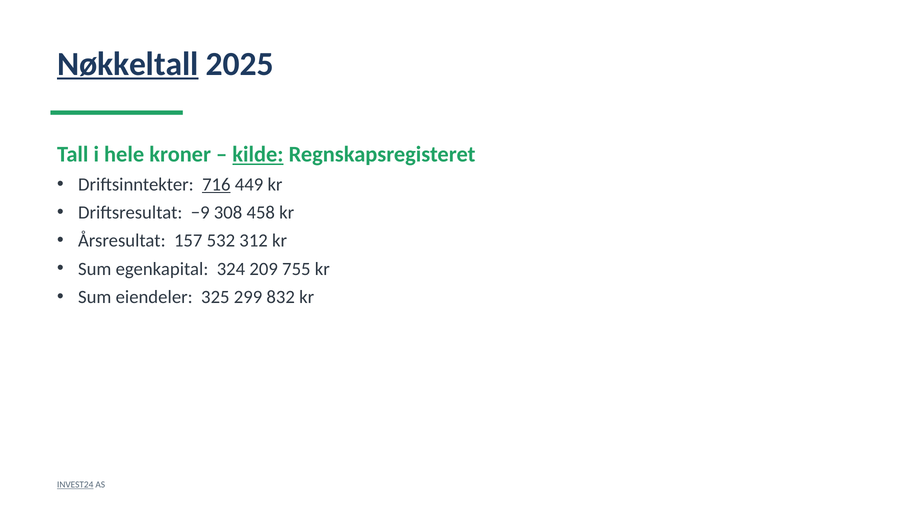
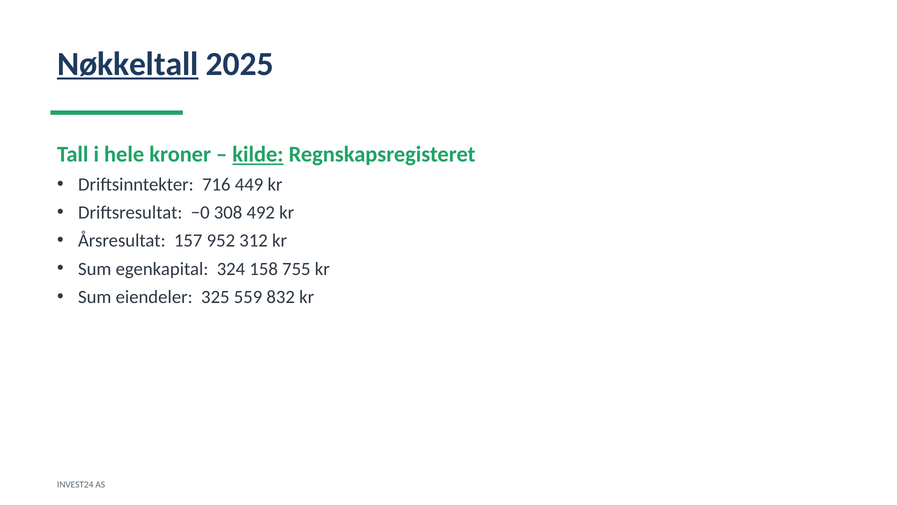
716 underline: present -> none
−9: −9 -> −0
458: 458 -> 492
532: 532 -> 952
209: 209 -> 158
299: 299 -> 559
INVEST24 underline: present -> none
